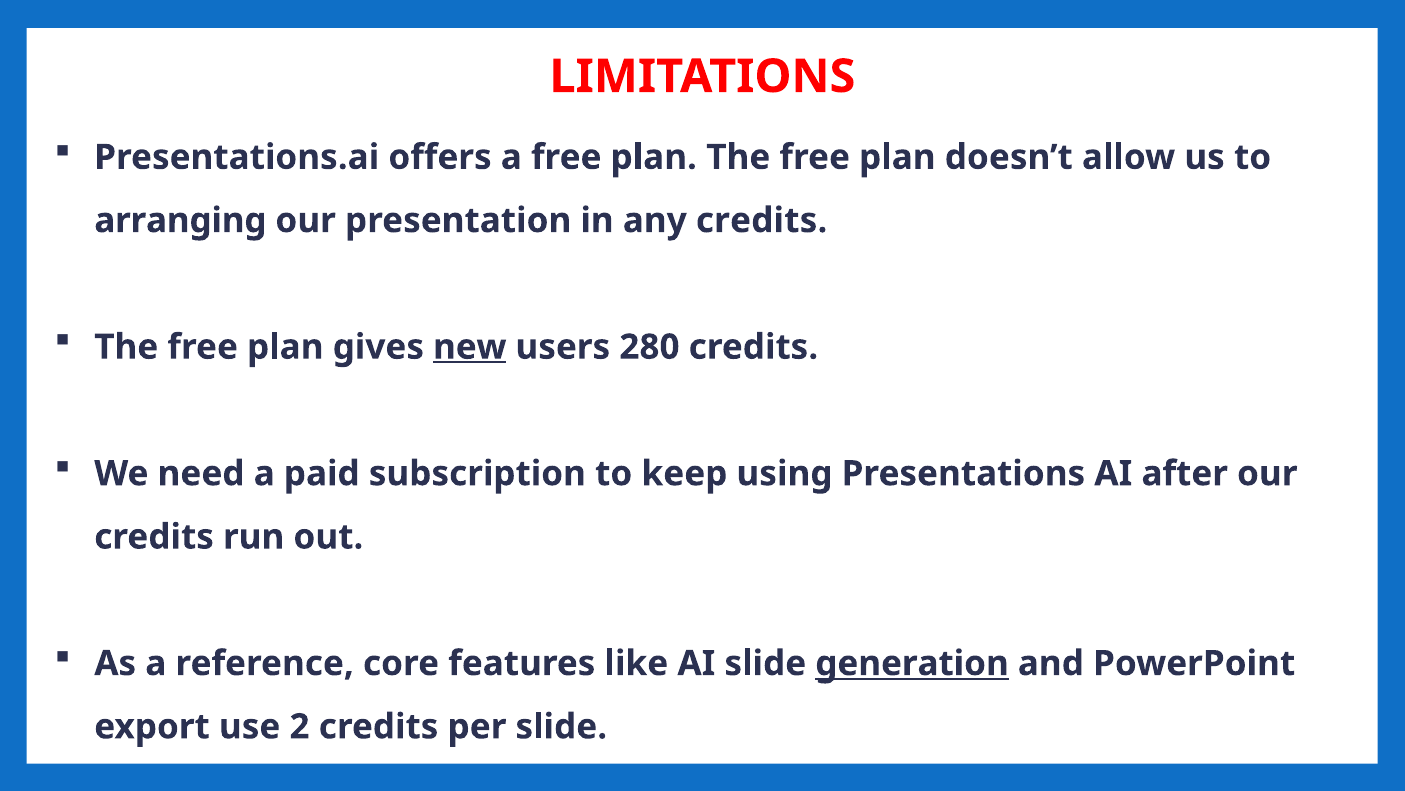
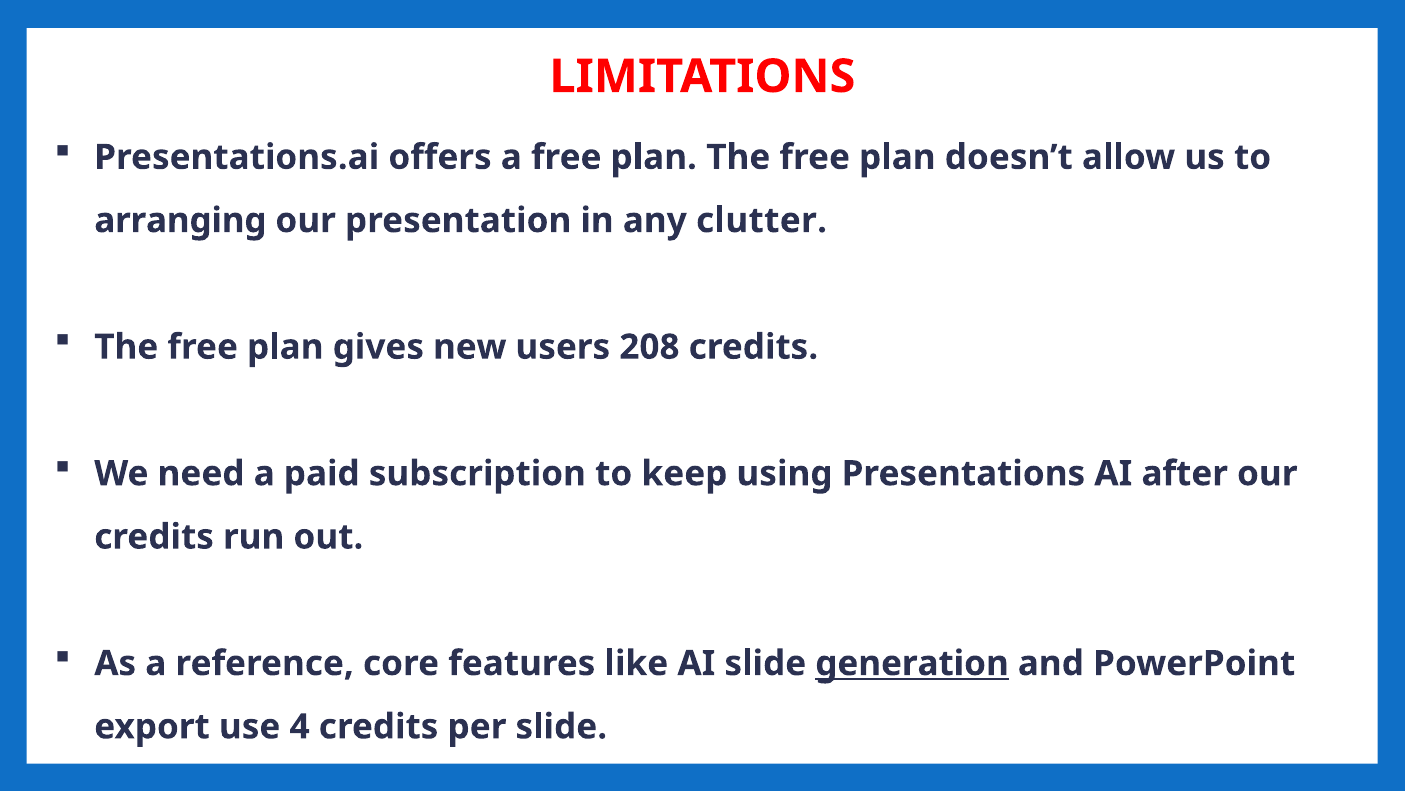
any credits: credits -> clutter
new underline: present -> none
280: 280 -> 208
2: 2 -> 4
